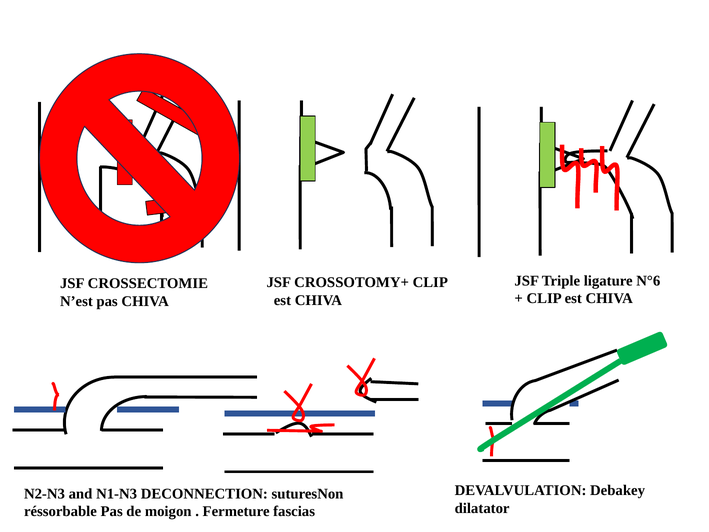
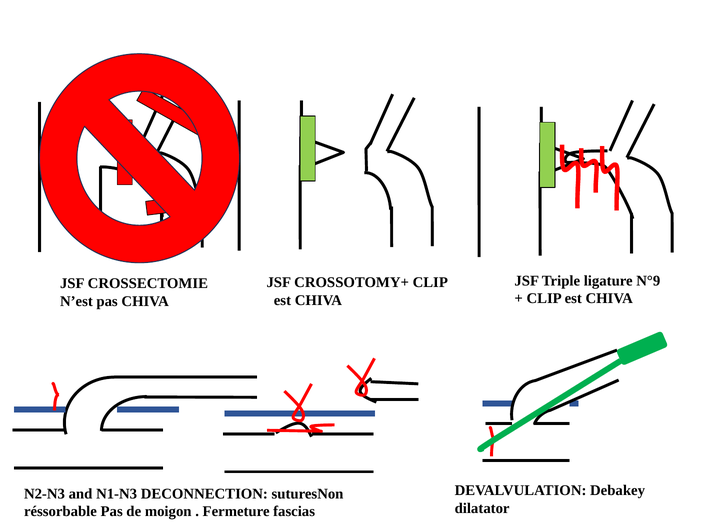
N°6: N°6 -> N°9
